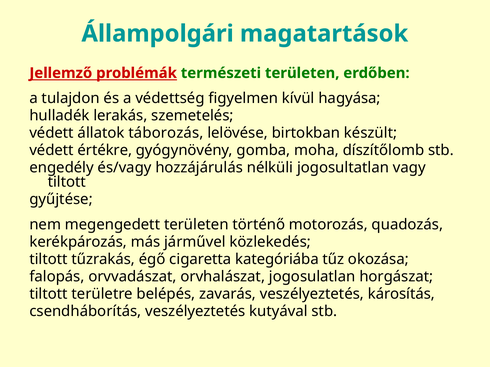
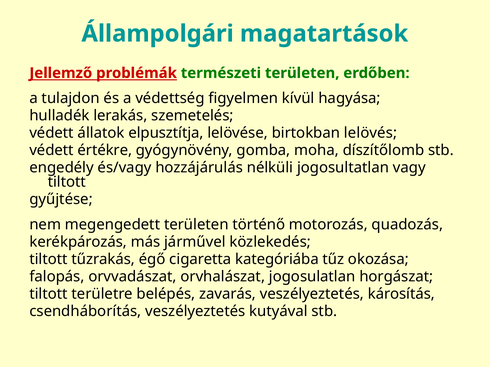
táborozás: táborozás -> elpusztítja
készült: készült -> lelövés
